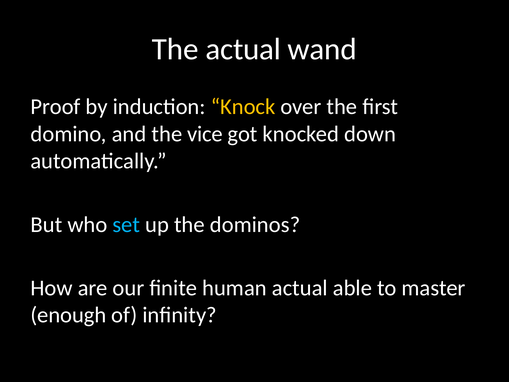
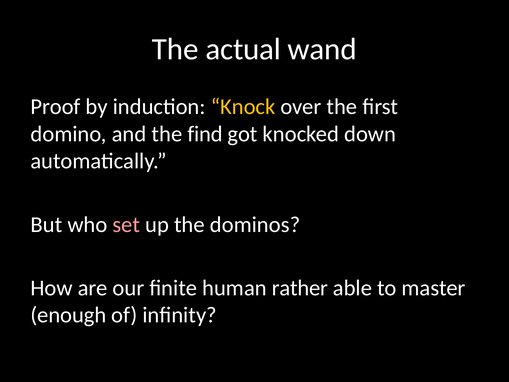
vice: vice -> find
set colour: light blue -> pink
human actual: actual -> rather
